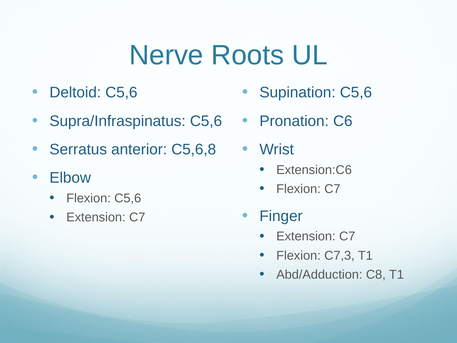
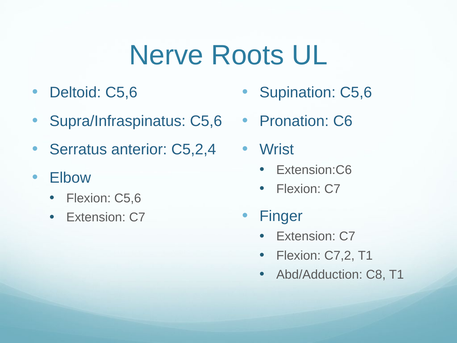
C5,6,8: C5,6,8 -> C5,2,4
C7,3: C7,3 -> C7,2
